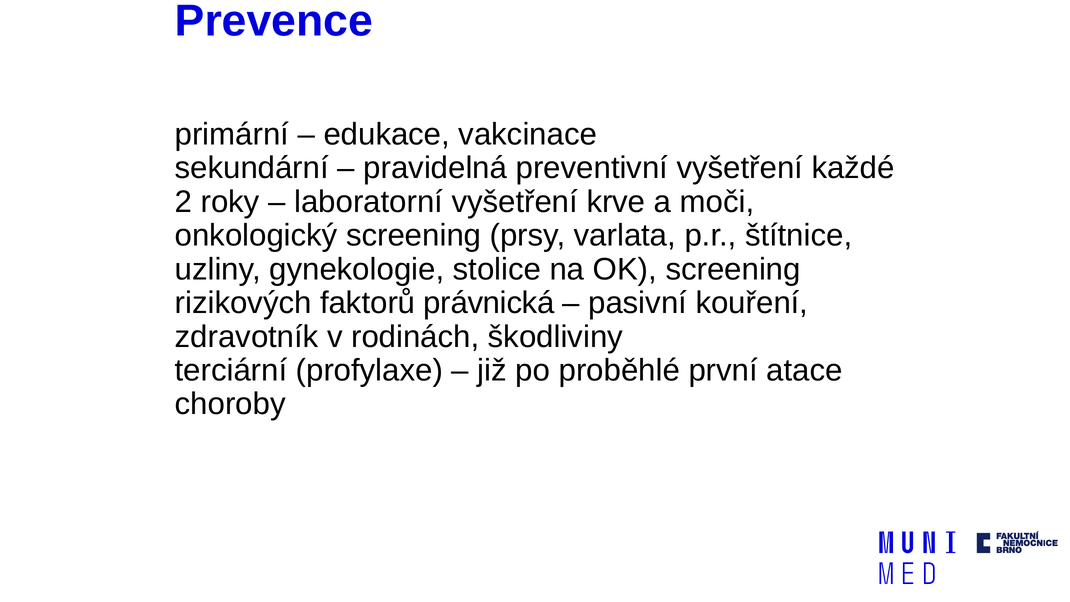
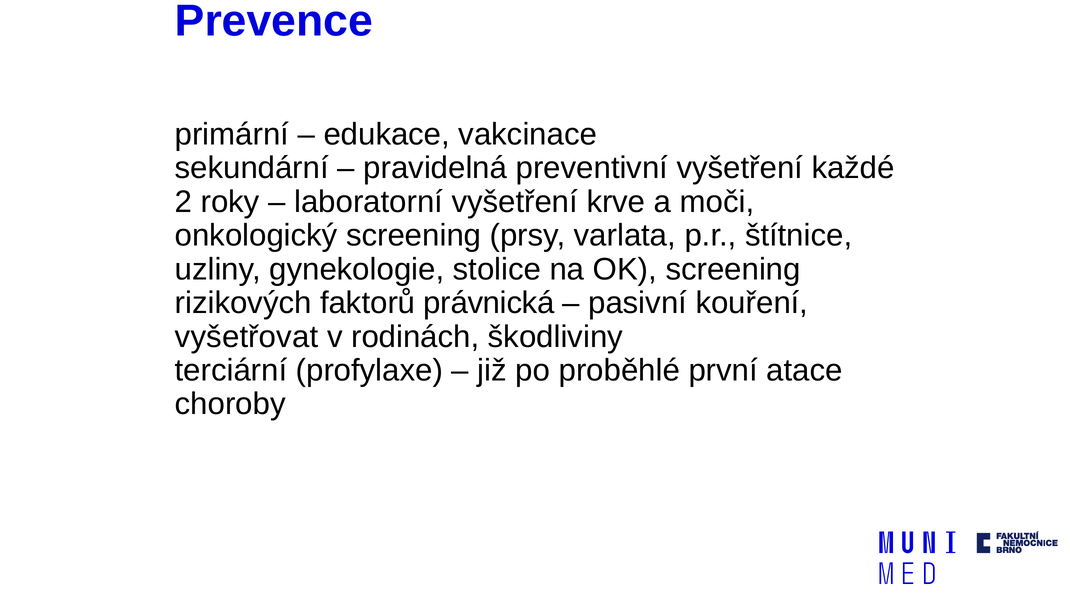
zdravotník: zdravotník -> vyšetřovat
